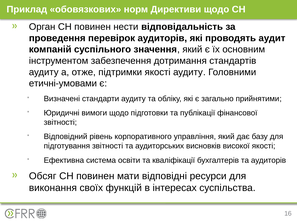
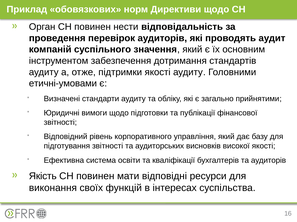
Обсяг: Обсяг -> Якість
